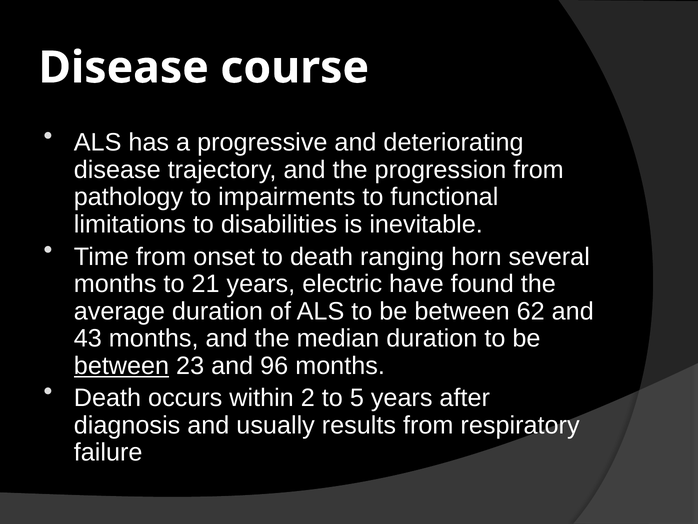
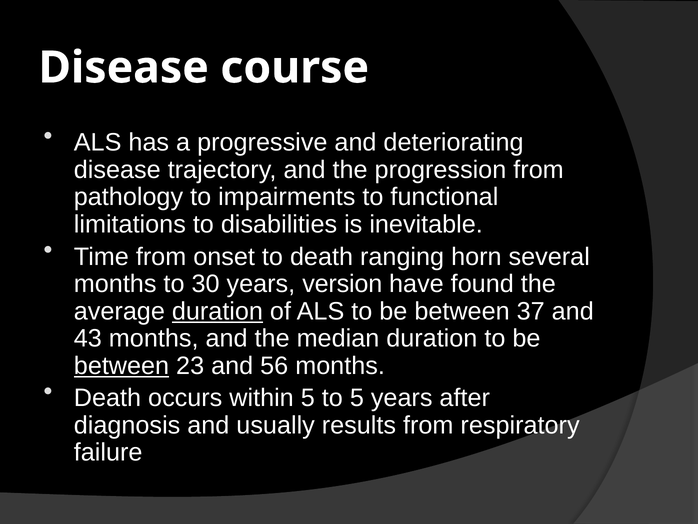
21: 21 -> 30
electric: electric -> version
duration at (217, 311) underline: none -> present
62: 62 -> 37
96: 96 -> 56
within 2: 2 -> 5
